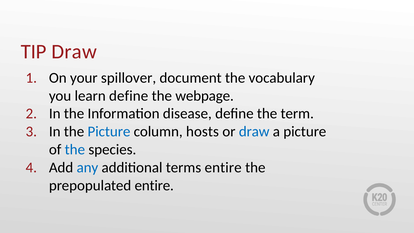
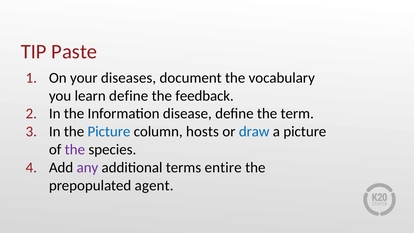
TIP Draw: Draw -> Paste
spillover: spillover -> diseases
webpage: webpage -> feedback
the at (75, 150) colour: blue -> purple
any colour: blue -> purple
prepopulated entire: entire -> agent
